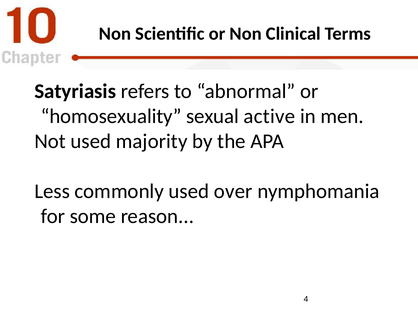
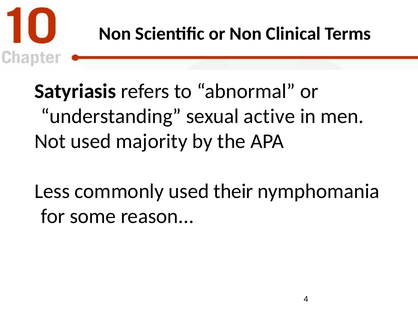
homosexuality: homosexuality -> understanding
over: over -> their
